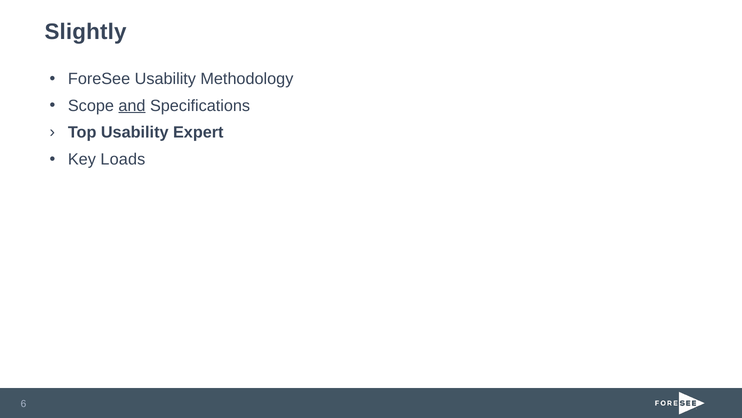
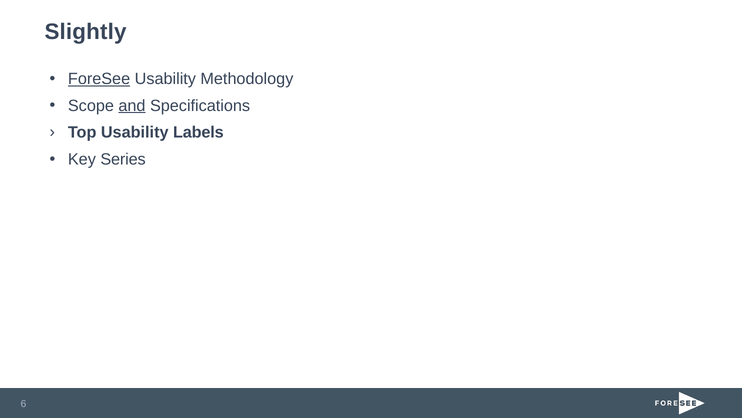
ForeSee underline: none -> present
Expert: Expert -> Labels
Loads: Loads -> Series
